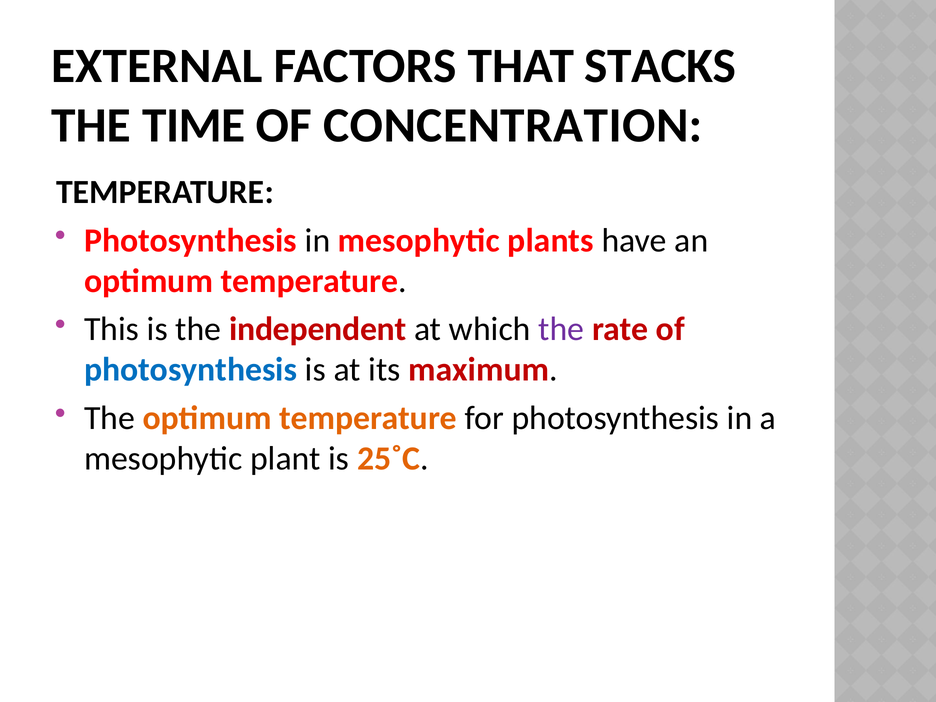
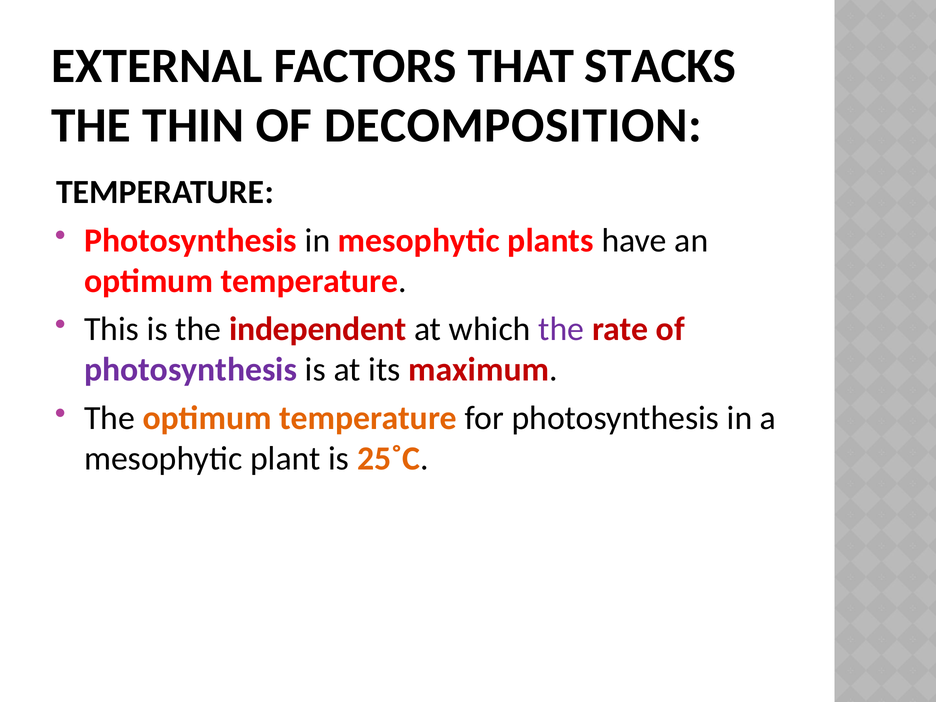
TIME: TIME -> THIN
CONCENTRATION: CONCENTRATION -> DECOMPOSITION
photosynthesis at (191, 370) colour: blue -> purple
